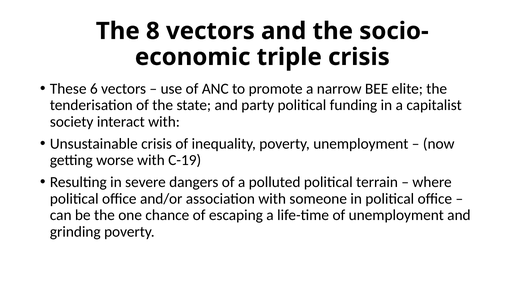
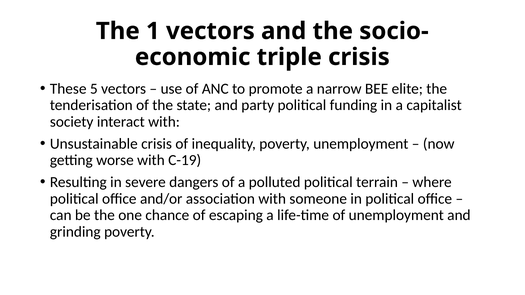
8: 8 -> 1
6: 6 -> 5
